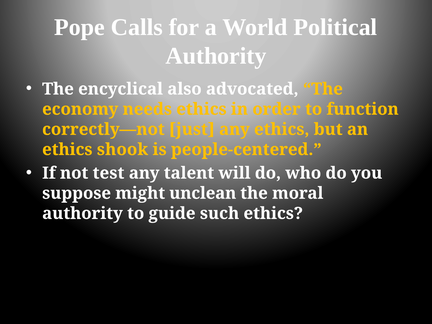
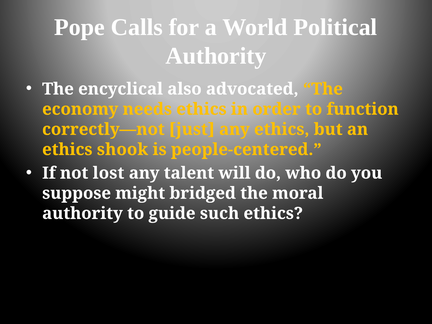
test: test -> lost
unclean: unclean -> bridged
